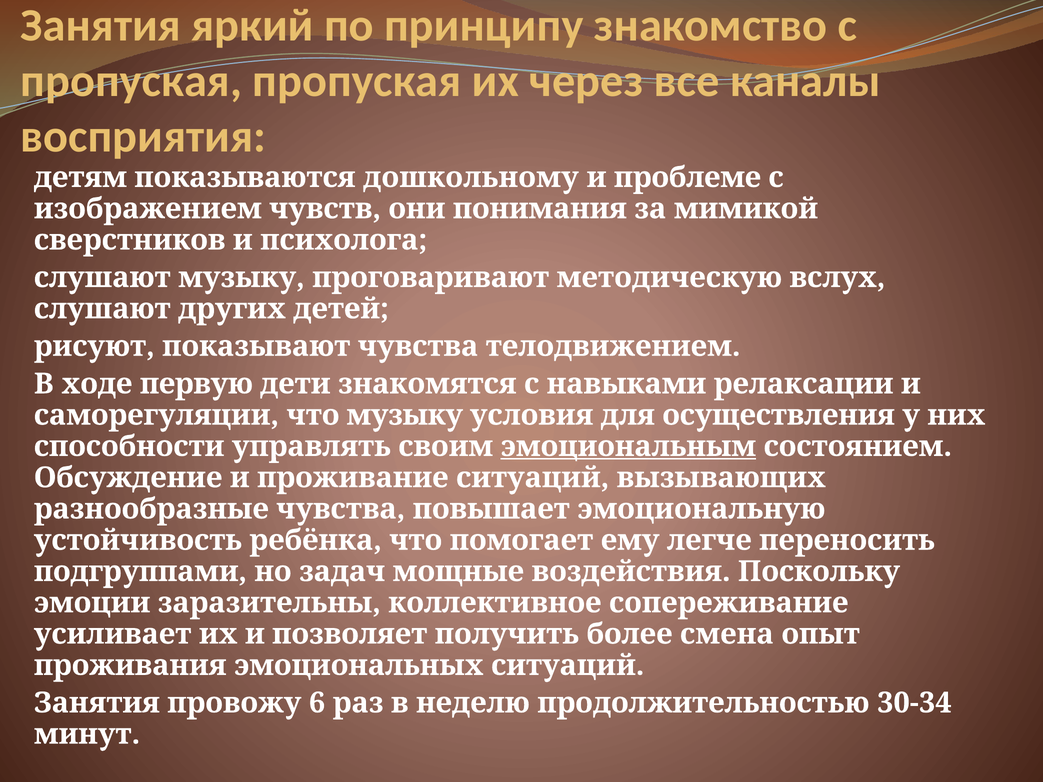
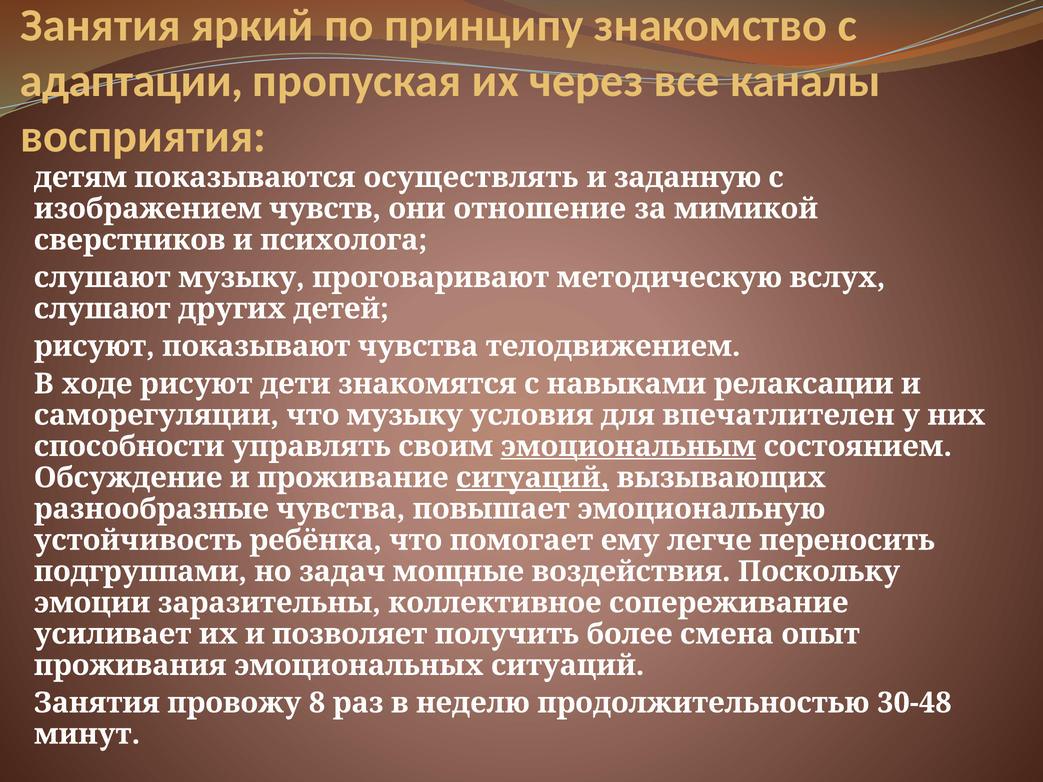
пропуская at (131, 81): пропуская -> адаптации
дошкольному: дошкольному -> осуществлять
проблеме: проблеме -> заданную
понимания: понимания -> отношение
ходе первую: первую -> рисуют
осуществления: осуществления -> впечатлителен
ситуаций at (533, 478) underline: none -> present
6: 6 -> 8
30-34: 30-34 -> 30-48
